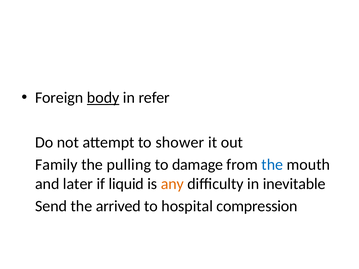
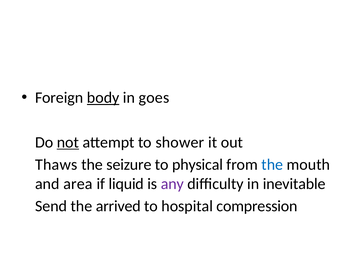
refer: refer -> goes
not underline: none -> present
Family: Family -> Thaws
pulling: pulling -> seizure
damage: damage -> physical
later: later -> area
any colour: orange -> purple
